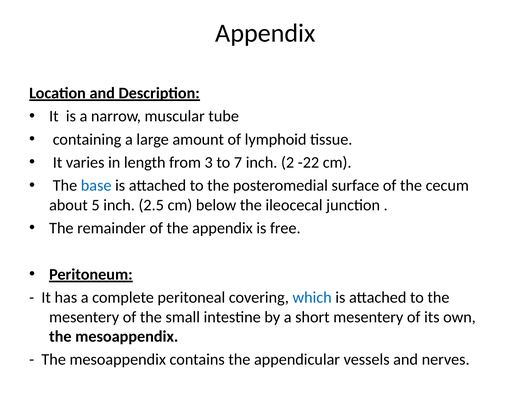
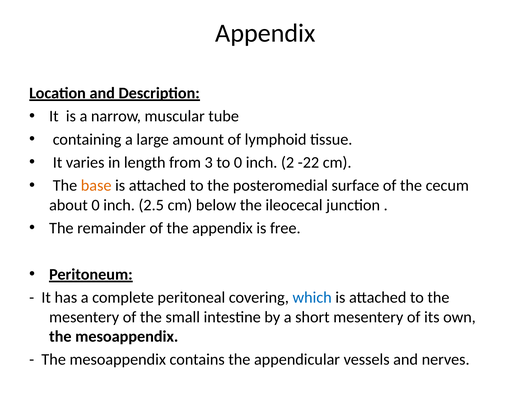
to 7: 7 -> 0
base colour: blue -> orange
about 5: 5 -> 0
